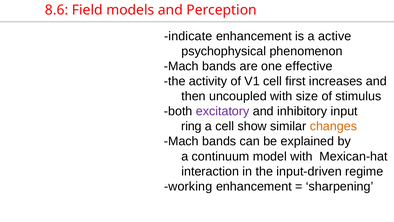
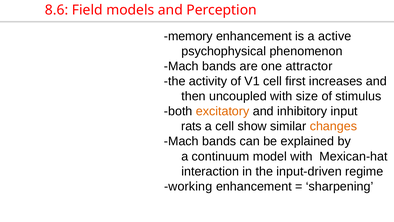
indicate: indicate -> memory
effective: effective -> attractor
excitatory colour: purple -> orange
ring: ring -> rats
